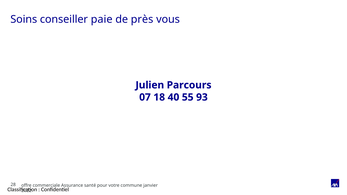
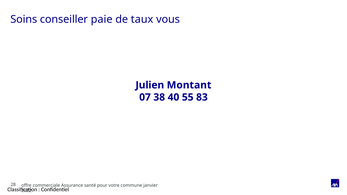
près: près -> taux
Parcours: Parcours -> Montant
18: 18 -> 38
93: 93 -> 83
